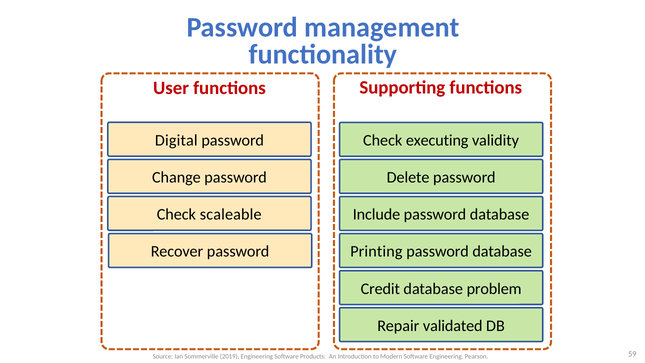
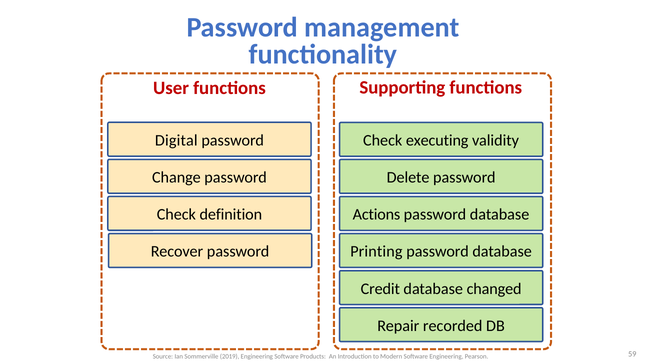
scaleable: scaleable -> definition
Include: Include -> Actions
problem: problem -> changed
validated: validated -> recorded
